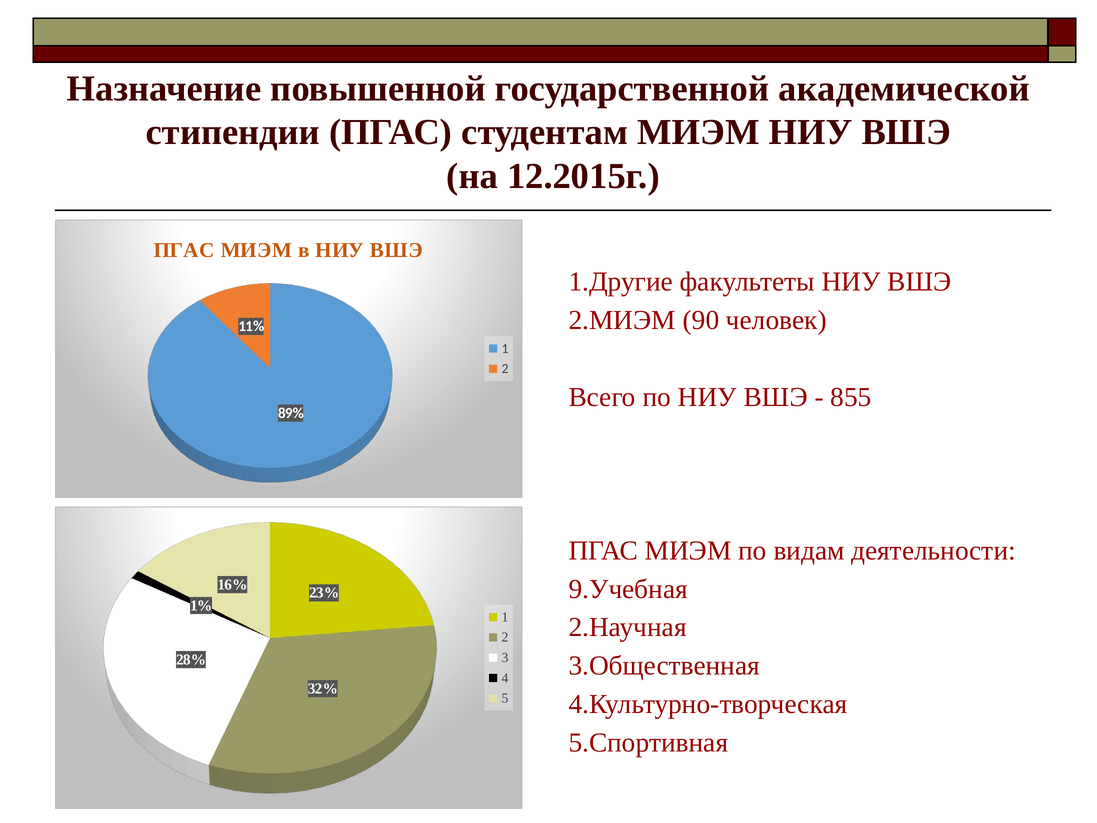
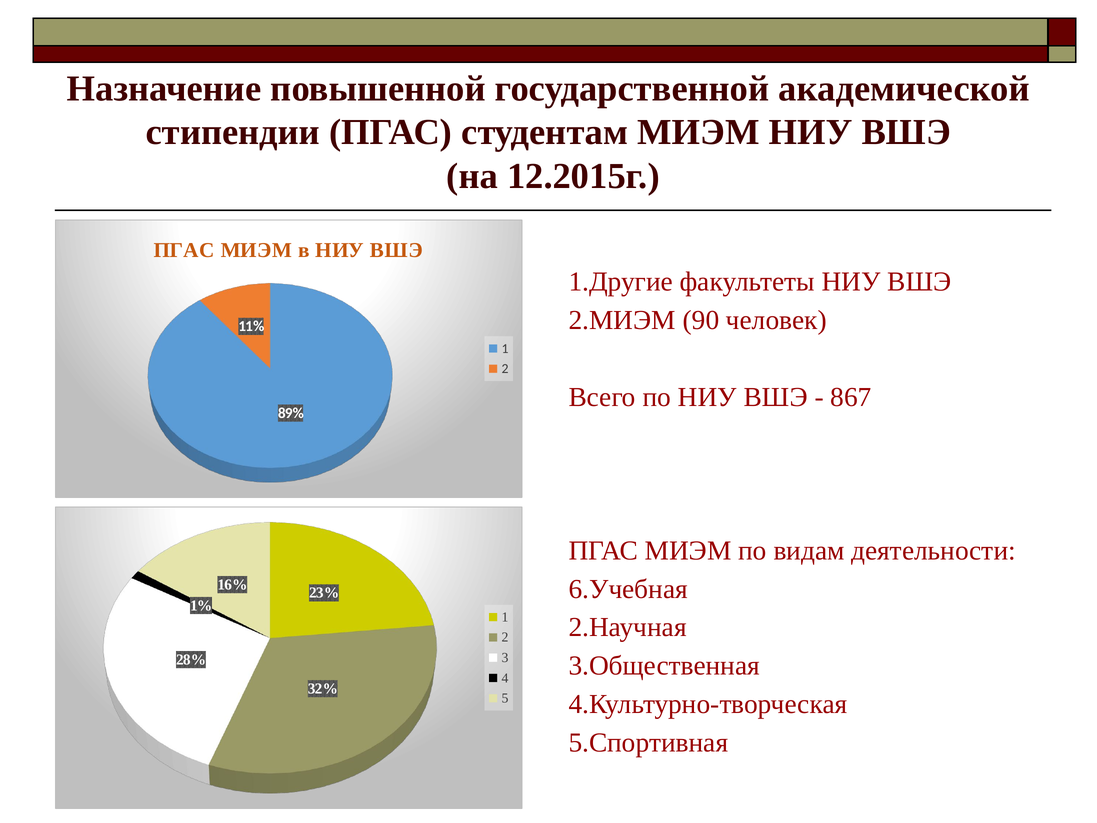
855: 855 -> 867
9.Учебная: 9.Учебная -> 6.Учебная
